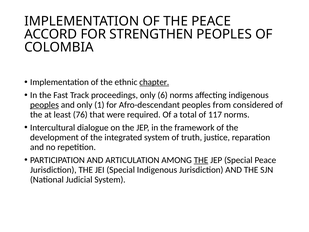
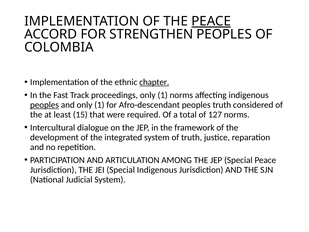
PEACE at (211, 21) underline: none -> present
proceedings only 6: 6 -> 1
peoples from: from -> truth
76: 76 -> 15
117: 117 -> 127
THE at (201, 160) underline: present -> none
